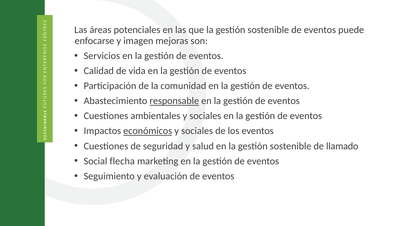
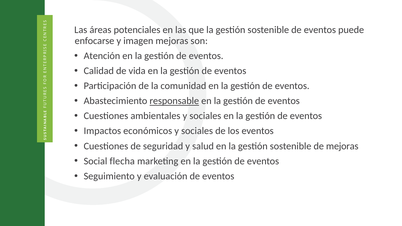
Servicios: Servicios -> Atención
económicos underline: present -> none
de llamado: llamado -> mejoras
